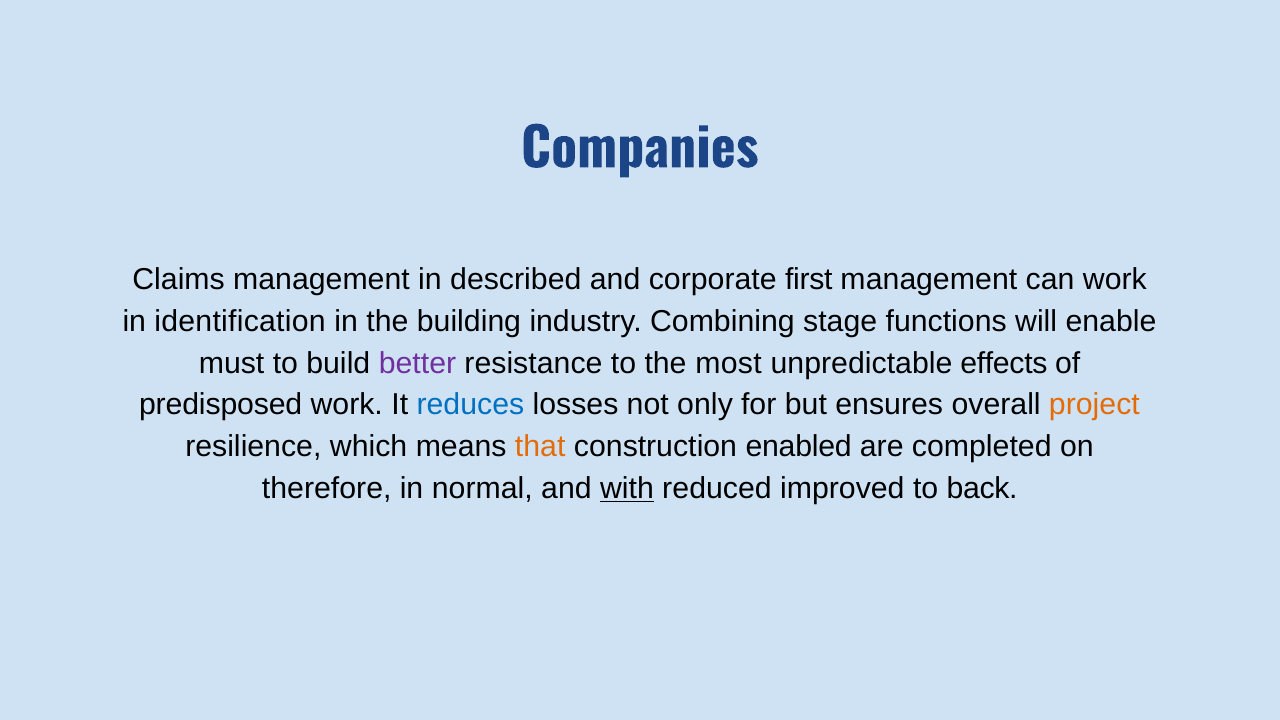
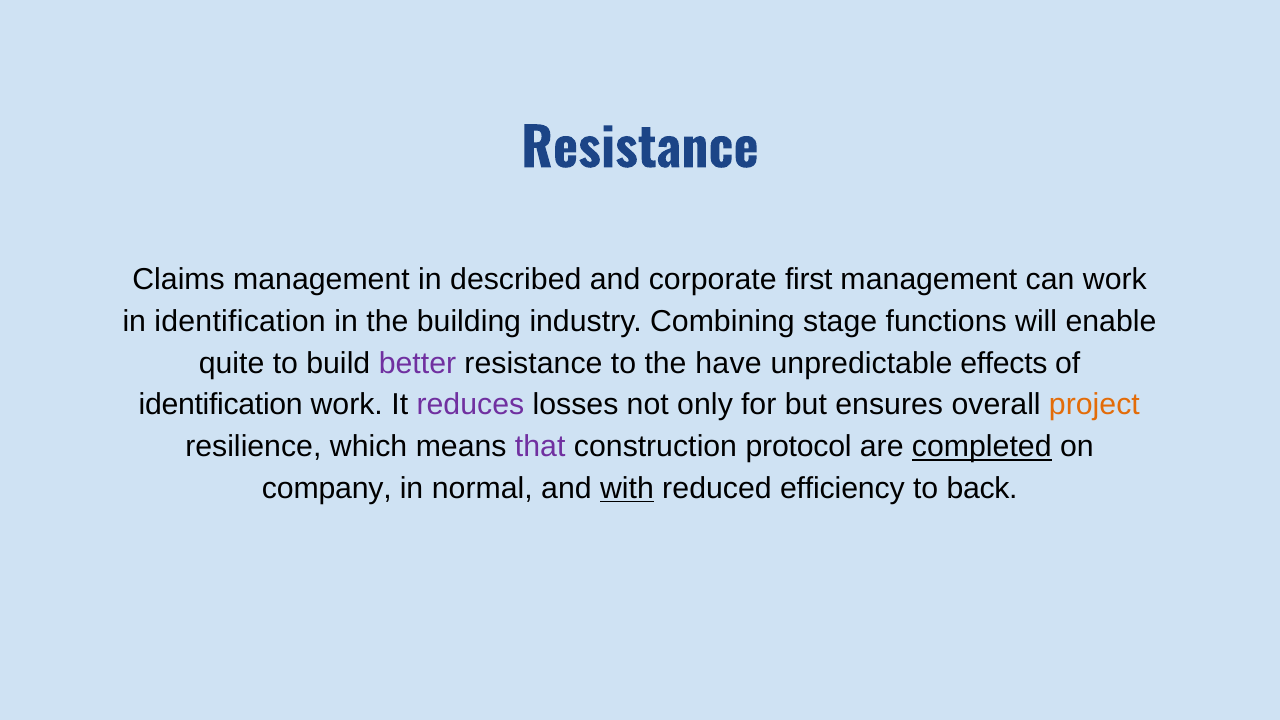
Companies at (640, 150): Companies -> Resistance
must: must -> quite
most: most -> have
predisposed at (221, 405): predisposed -> identification
reduces colour: blue -> purple
that colour: orange -> purple
enabled: enabled -> protocol
completed underline: none -> present
therefore: therefore -> company
improved: improved -> efficiency
